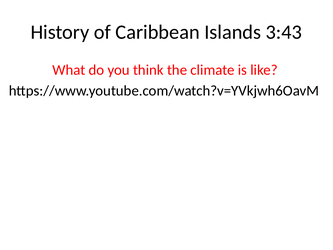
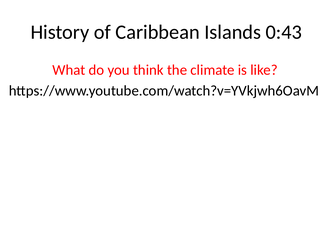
3:43: 3:43 -> 0:43
